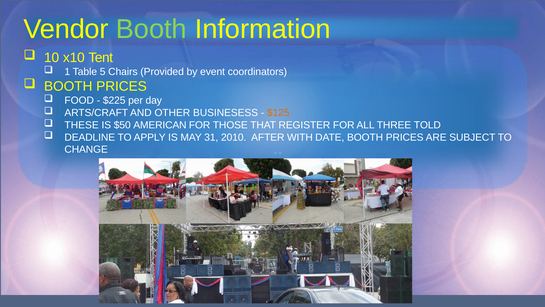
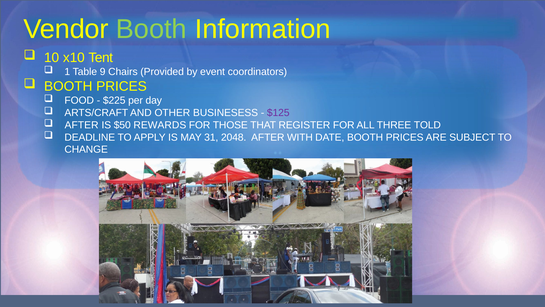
5: 5 -> 9
$125 colour: orange -> purple
THESE at (82, 125): THESE -> AFTER
AMERICAN: AMERICAN -> REWARDS
2010: 2010 -> 2048
